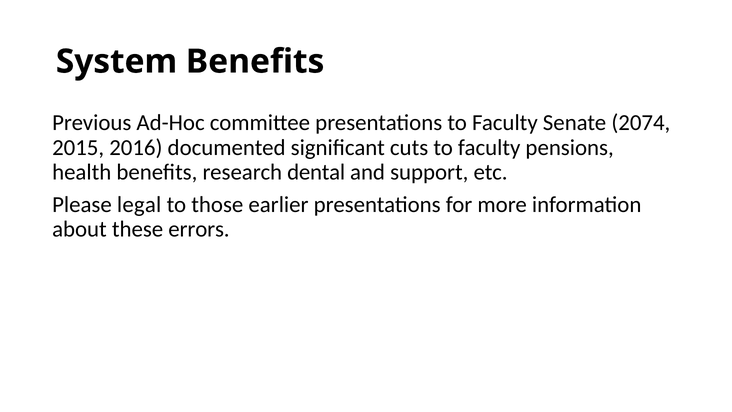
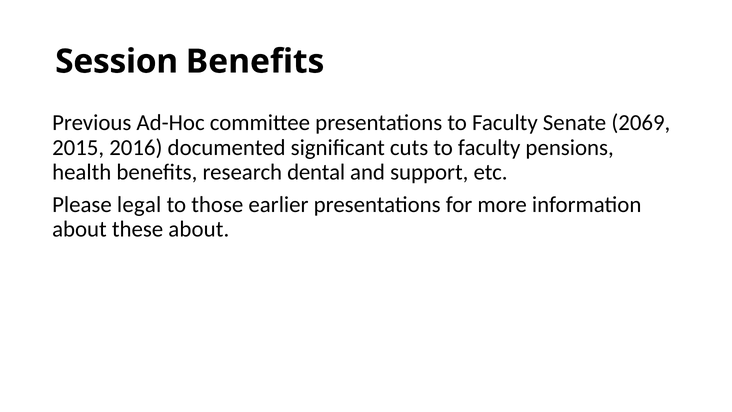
System: System -> Session
2074: 2074 -> 2069
these errors: errors -> about
